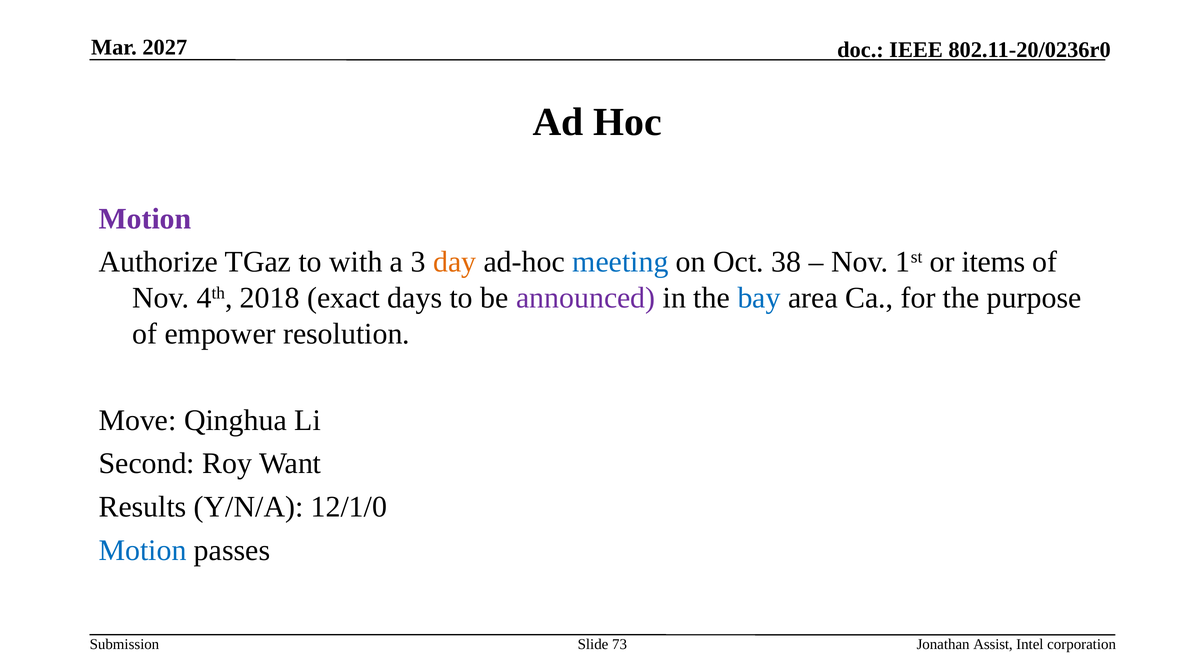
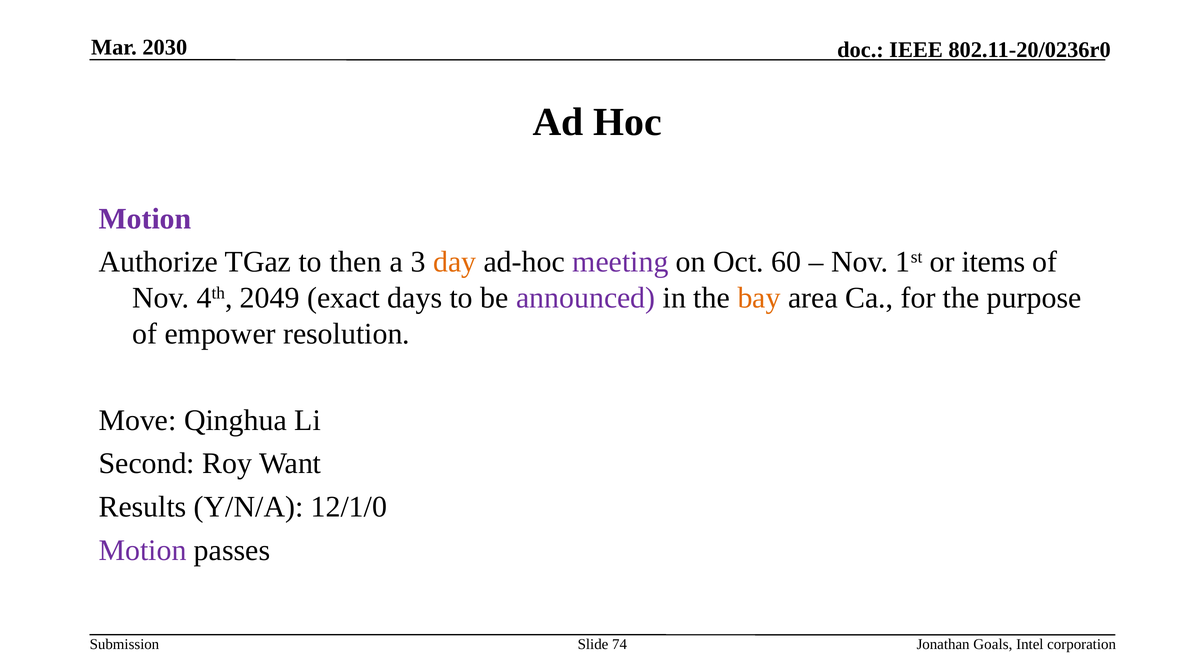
2027: 2027 -> 2030
with: with -> then
meeting colour: blue -> purple
38: 38 -> 60
2018: 2018 -> 2049
bay colour: blue -> orange
Motion at (143, 550) colour: blue -> purple
73: 73 -> 74
Assist: Assist -> Goals
